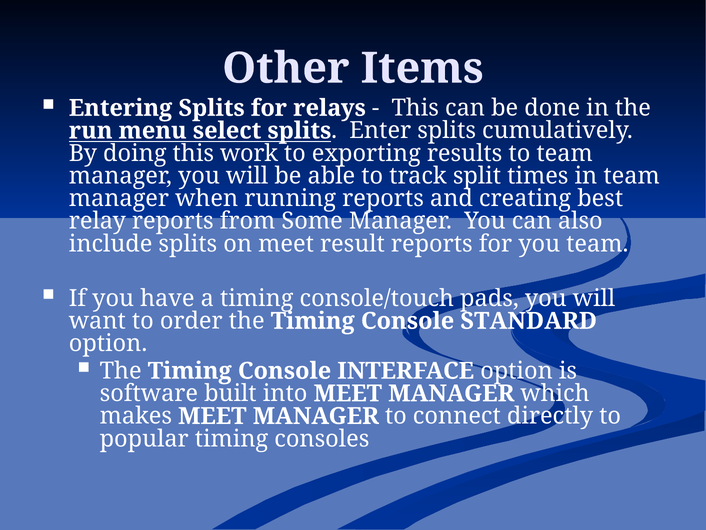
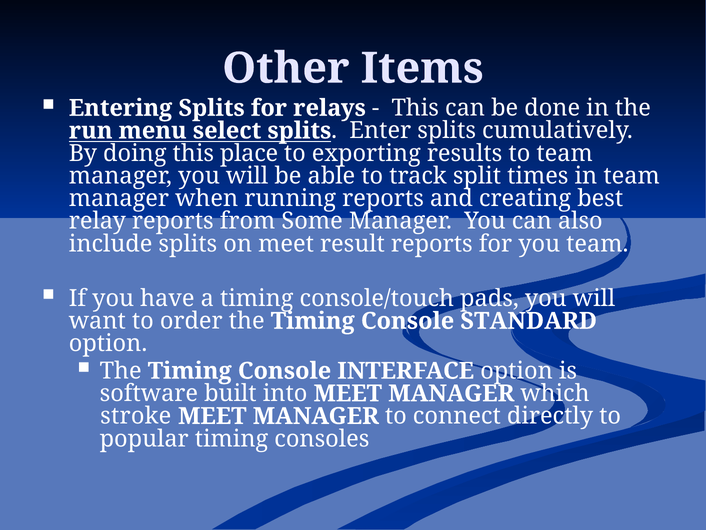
work: work -> place
makes: makes -> stroke
